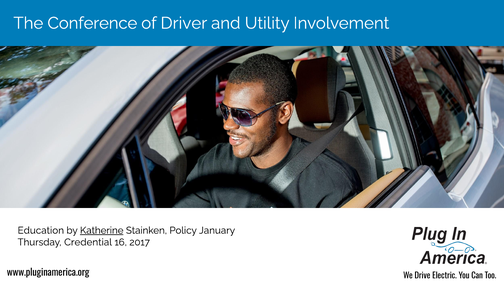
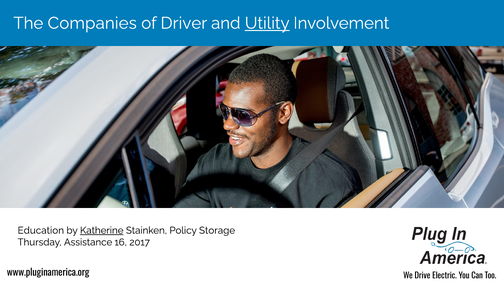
Conference: Conference -> Companies
Utility underline: none -> present
January: January -> Storage
Credential: Credential -> Assistance
